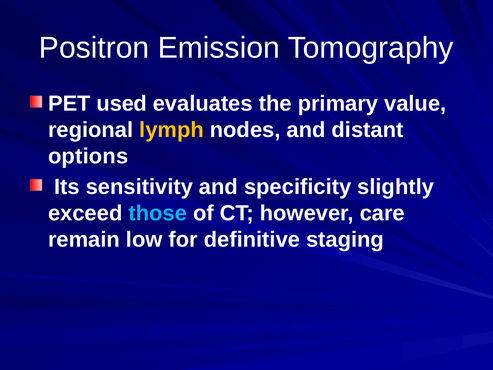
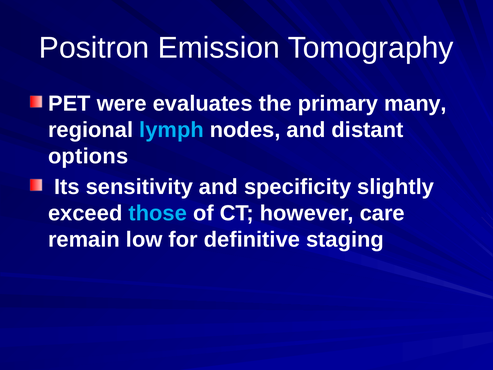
used: used -> were
value: value -> many
lymph colour: yellow -> light blue
